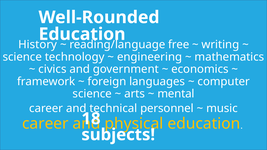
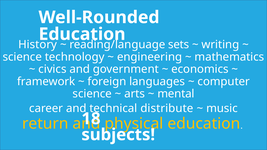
free: free -> sets
personnel: personnel -> distribute
career at (45, 124): career -> return
